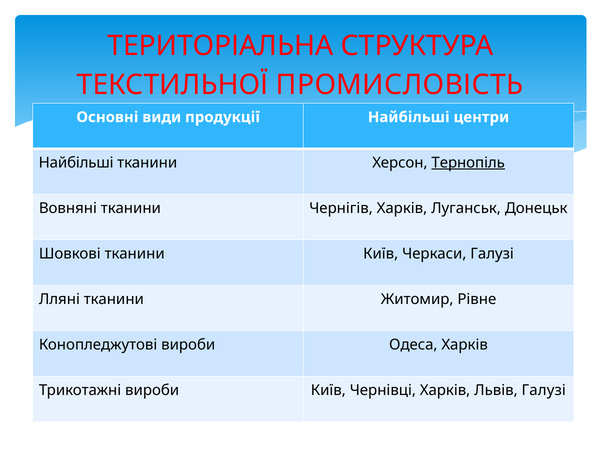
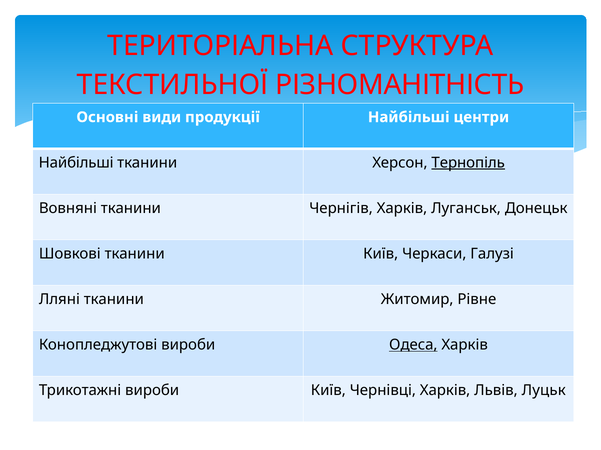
ПРОМИСЛОВІСТЬ: ПРОМИСЛОВІСТЬ -> РІЗНОМАНІТНІСТЬ
Одеса underline: none -> present
Львів Галузі: Галузі -> Луцьк
